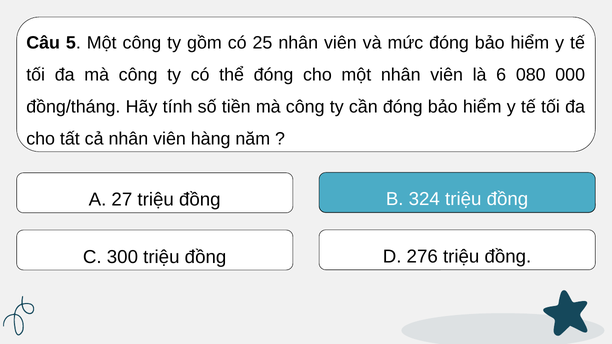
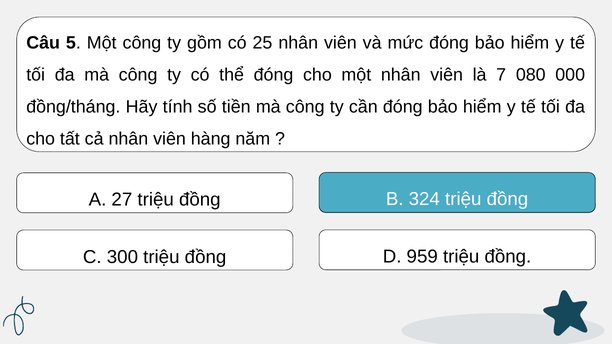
6: 6 -> 7
276: 276 -> 959
